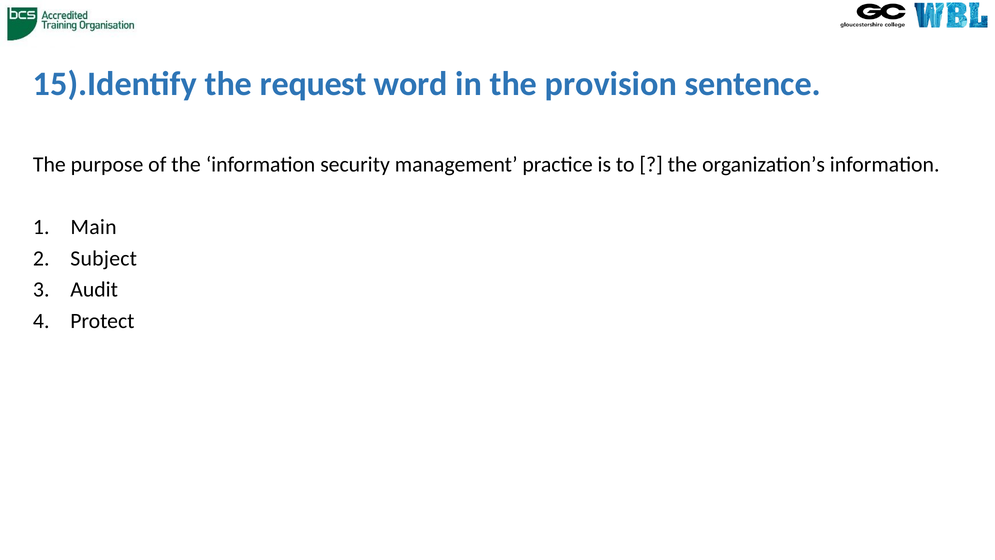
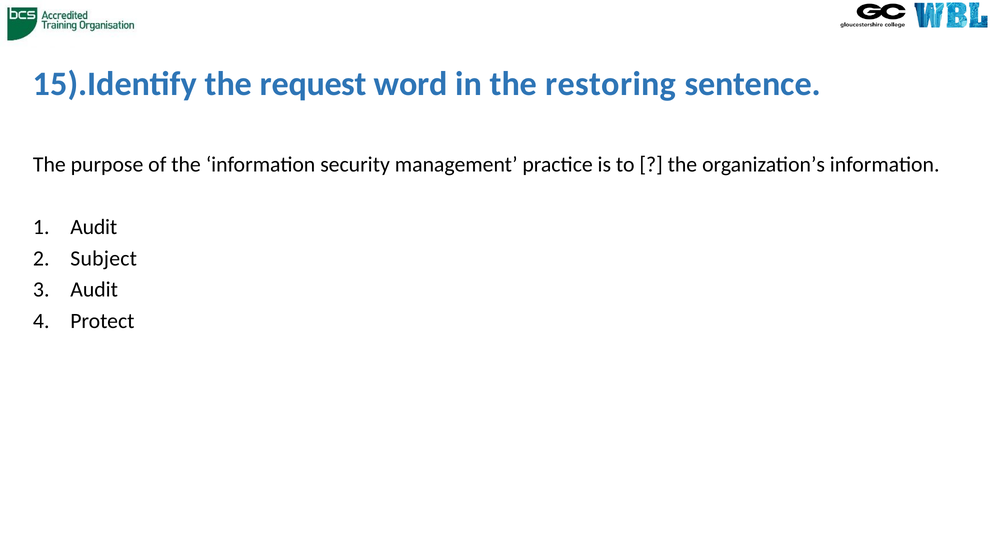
provision: provision -> restoring
Main at (94, 227): Main -> Audit
